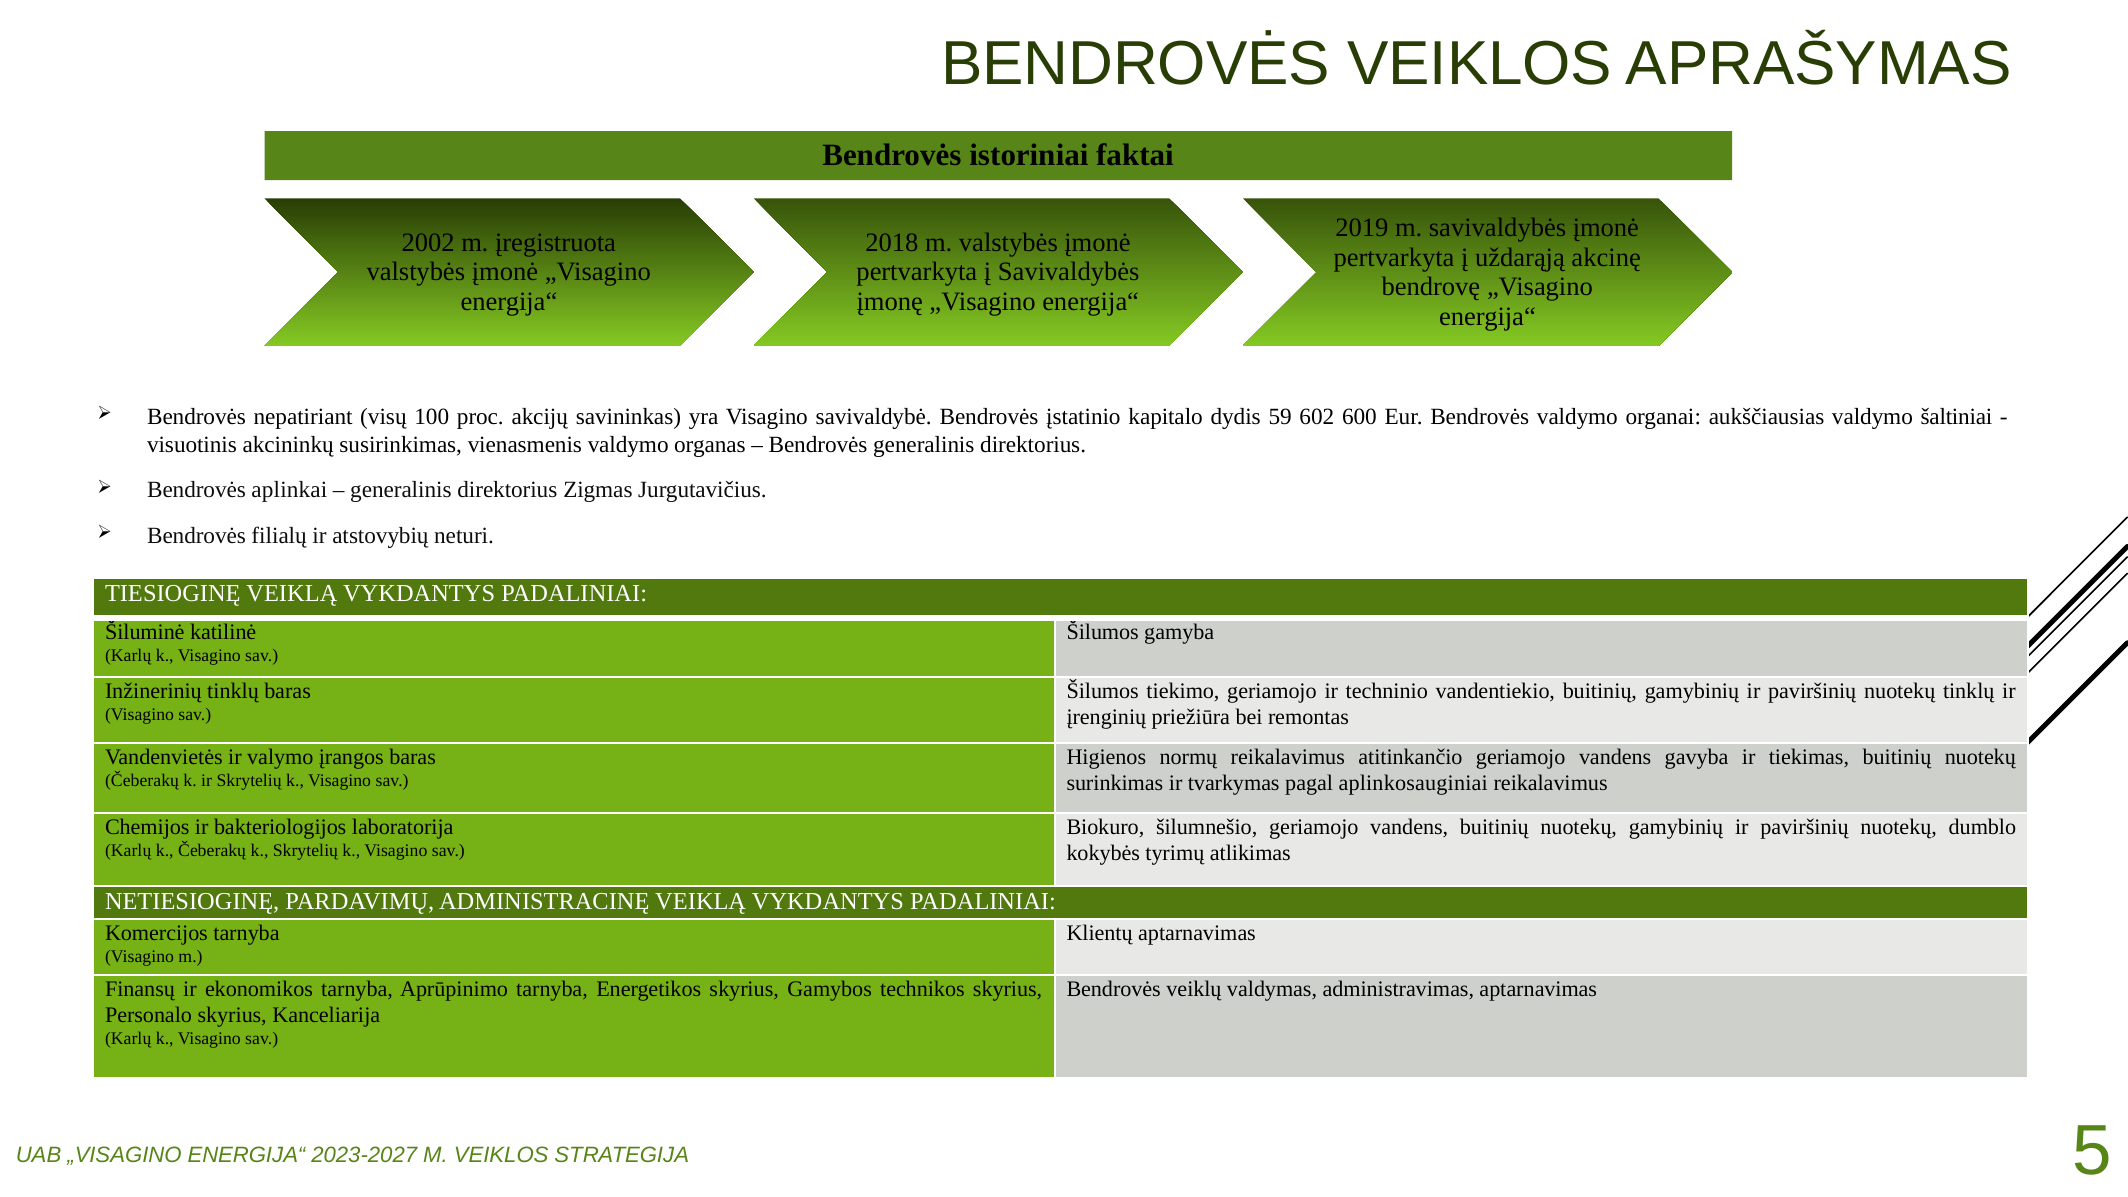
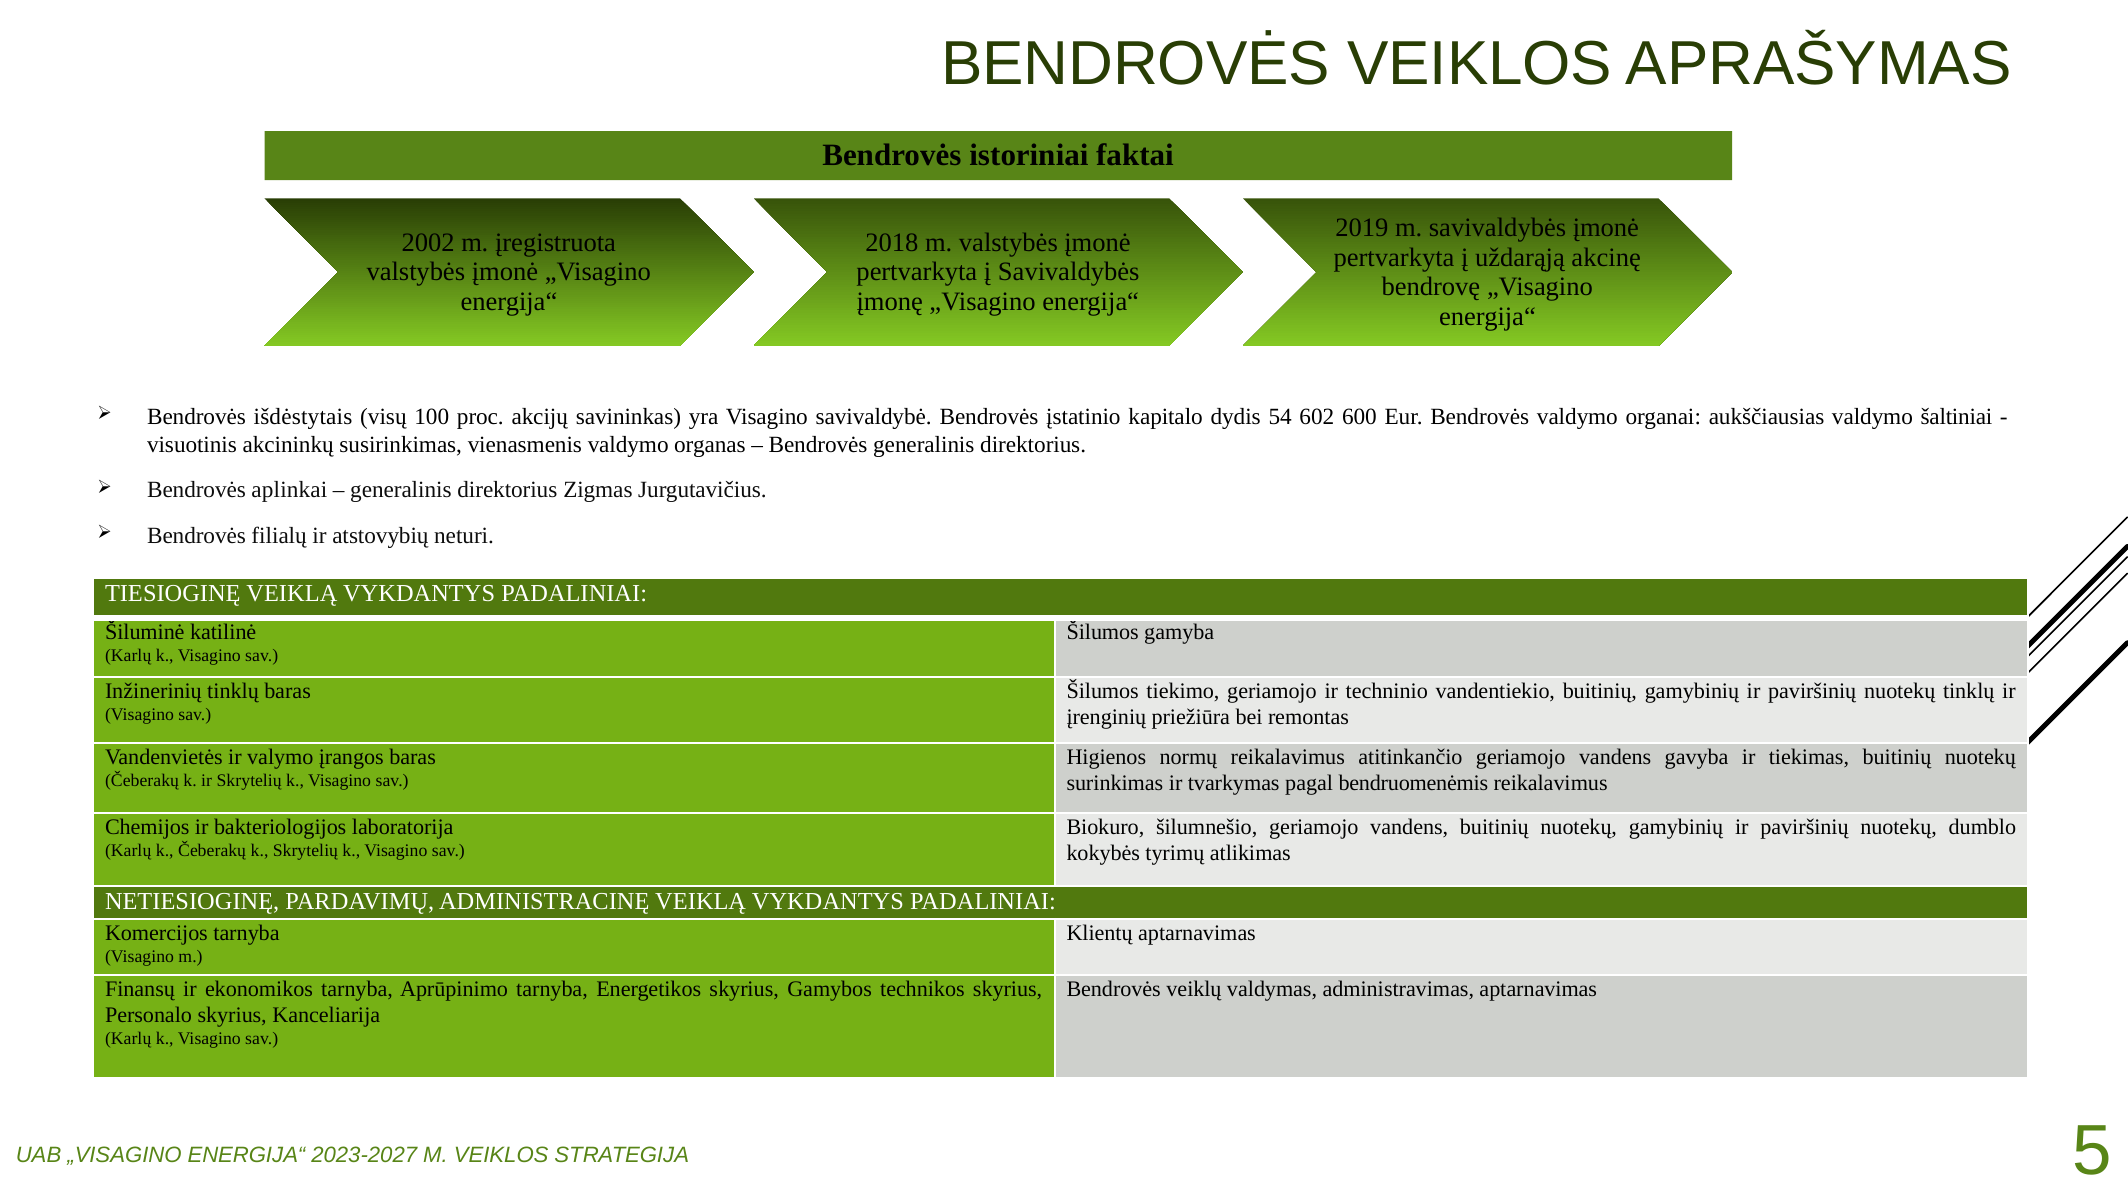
nepatiriant: nepatiriant -> išdėstytais
59: 59 -> 54
aplinkosauginiai: aplinkosauginiai -> bendruomenėmis
